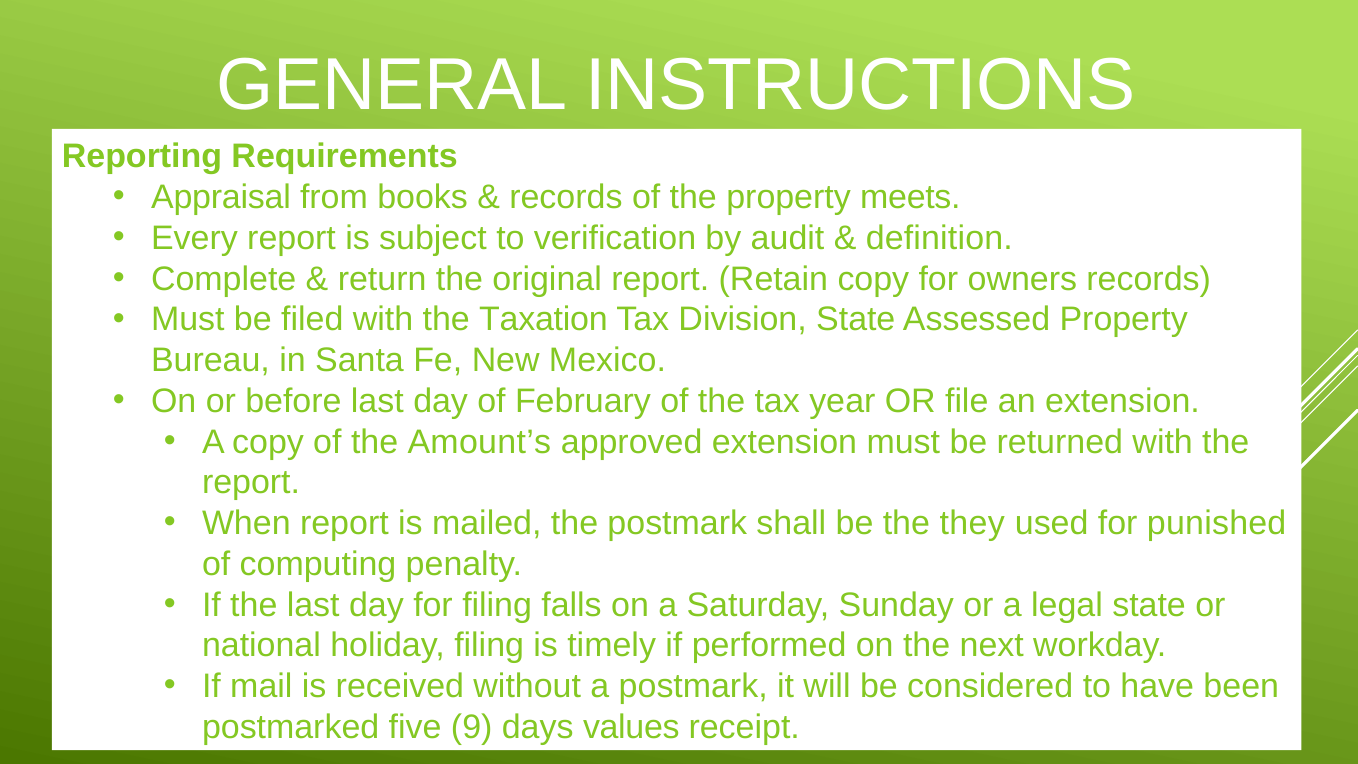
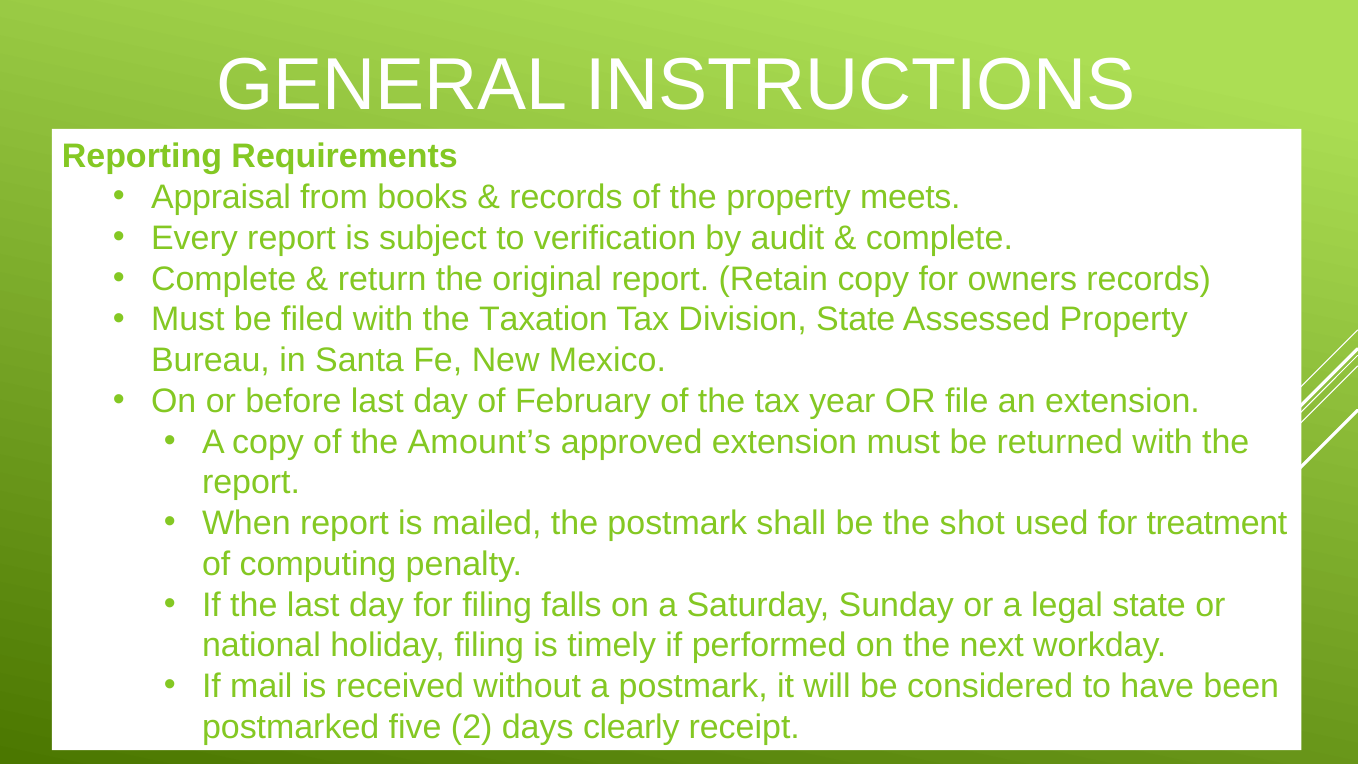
definition at (939, 238): definition -> complete
they: they -> shot
punished: punished -> treatment
9: 9 -> 2
values: values -> clearly
